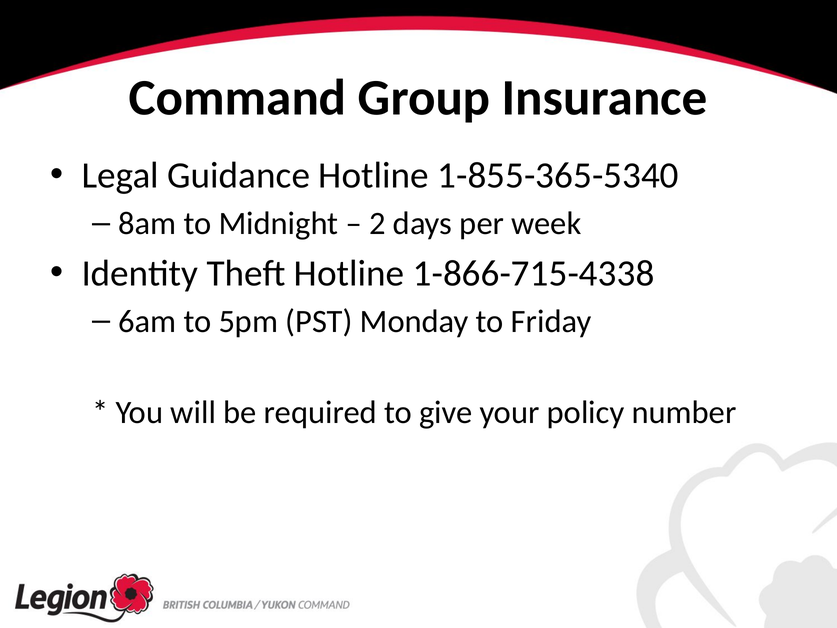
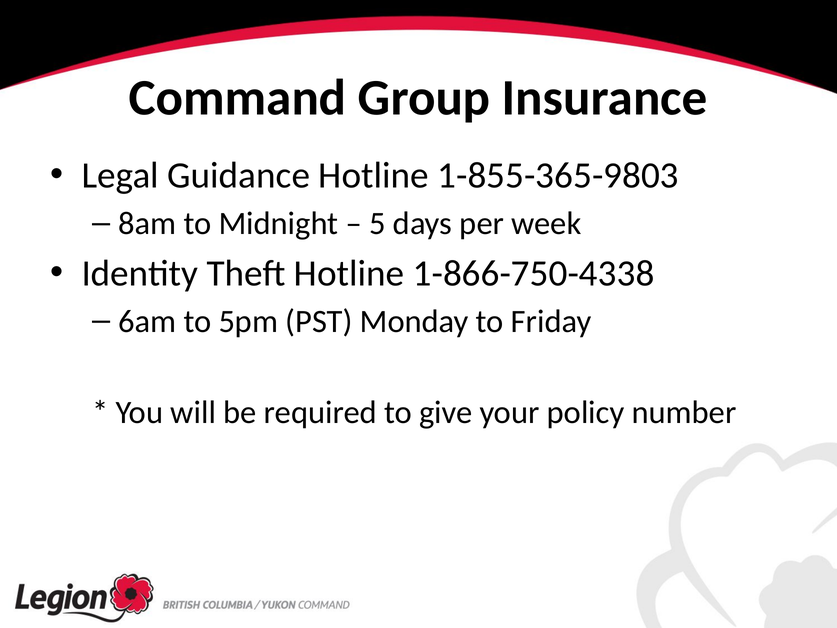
1-855-365-5340: 1-855-365-5340 -> 1-855-365-9803
2: 2 -> 5
1-866-715-4338: 1-866-715-4338 -> 1-866-750-4338
